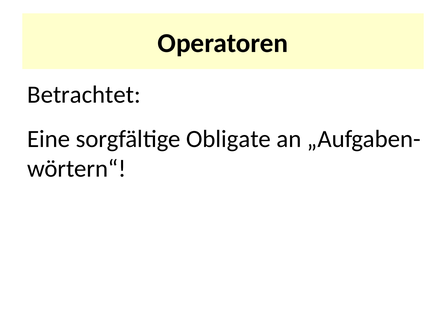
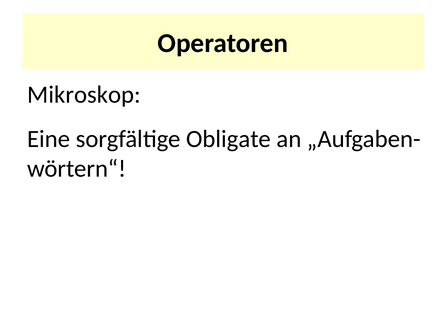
Betrachtet: Betrachtet -> Mikroskop
